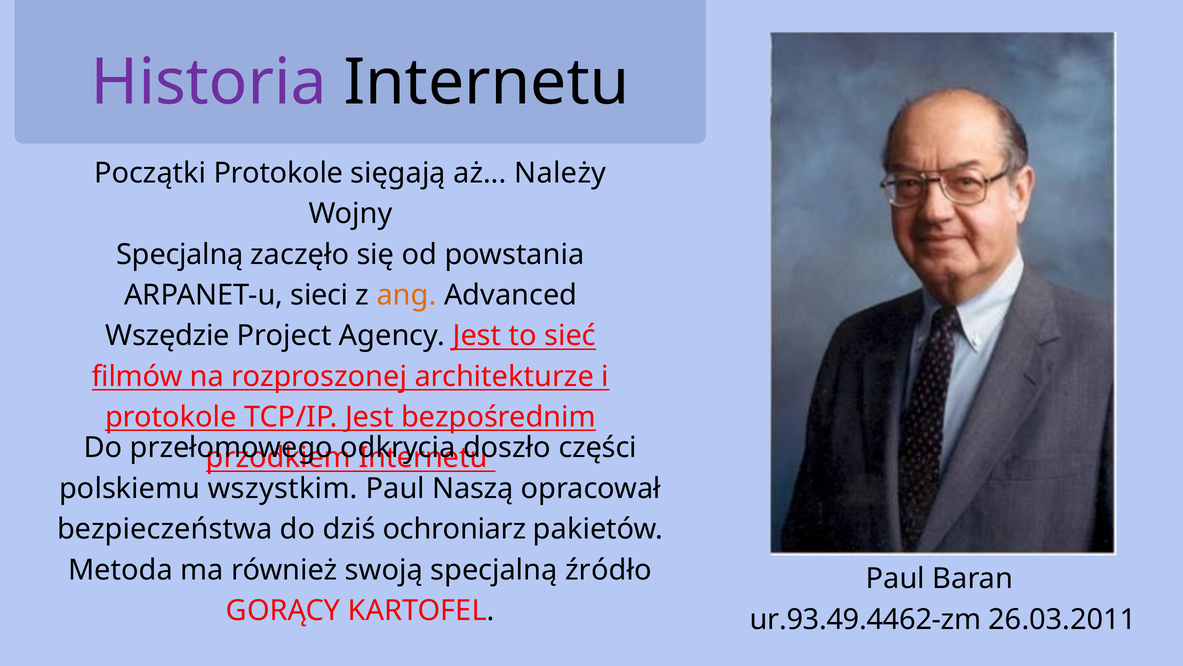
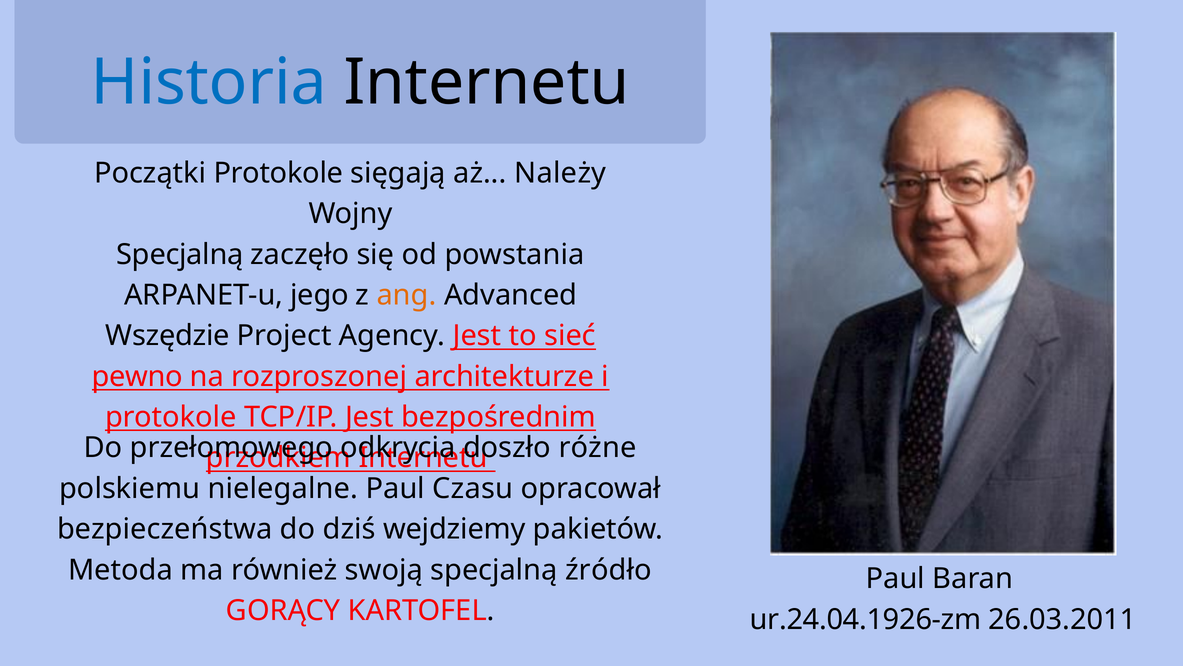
Historia colour: purple -> blue
sieci: sieci -> jego
filmów: filmów -> pewno
części: części -> różne
wszystkim: wszystkim -> nielegalne
Naszą: Naszą -> Czasu
ochroniarz: ochroniarz -> wejdziemy
ur.93.49.4462-zm: ur.93.49.4462-zm -> ur.24.04.1926-zm
